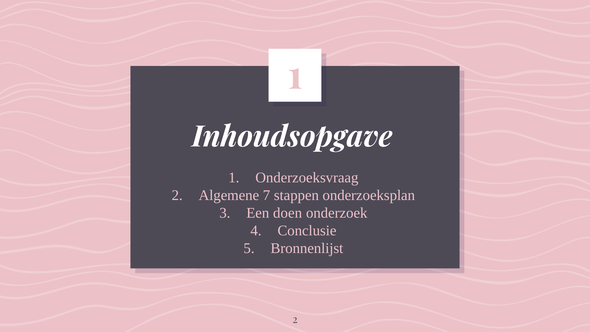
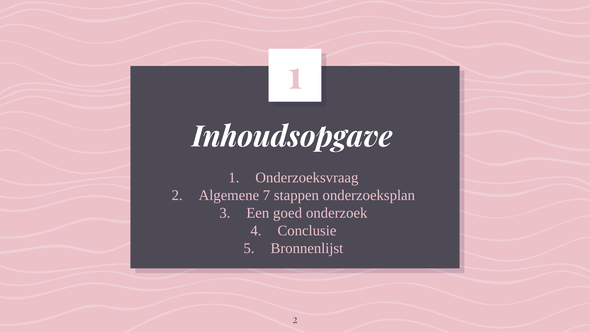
doen: doen -> goed
